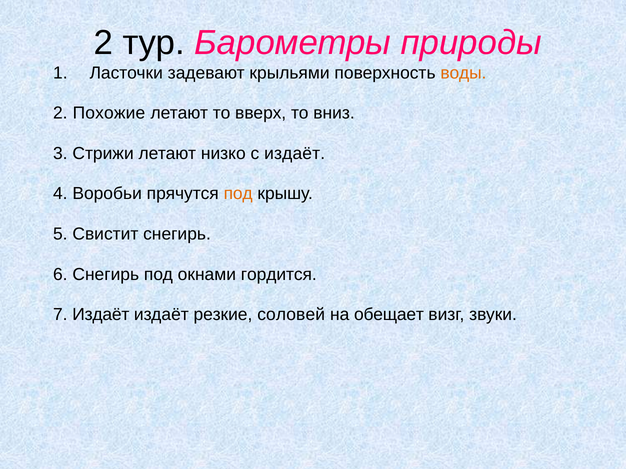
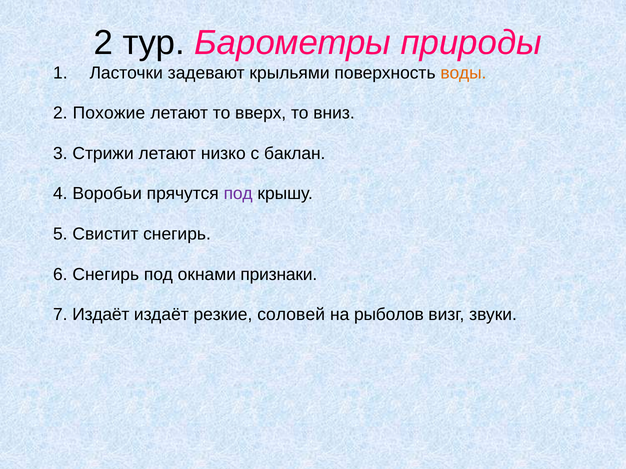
с издаёт: издаёт -> баклан
под at (238, 194) colour: orange -> purple
гордится: гордится -> признаки
обещает: обещает -> рыболов
